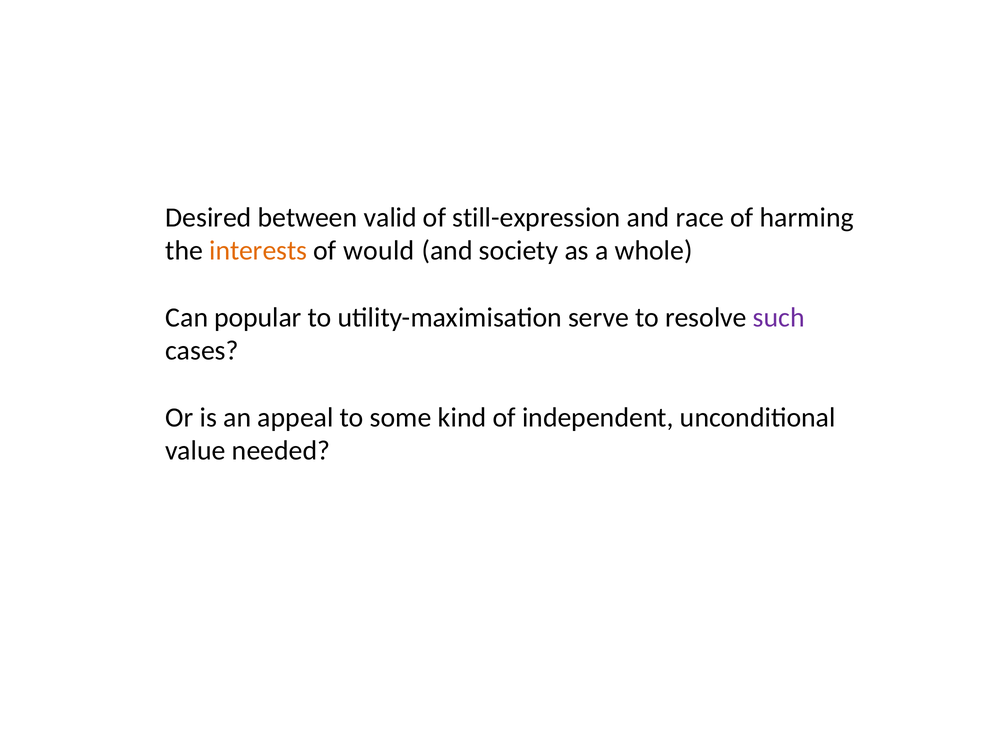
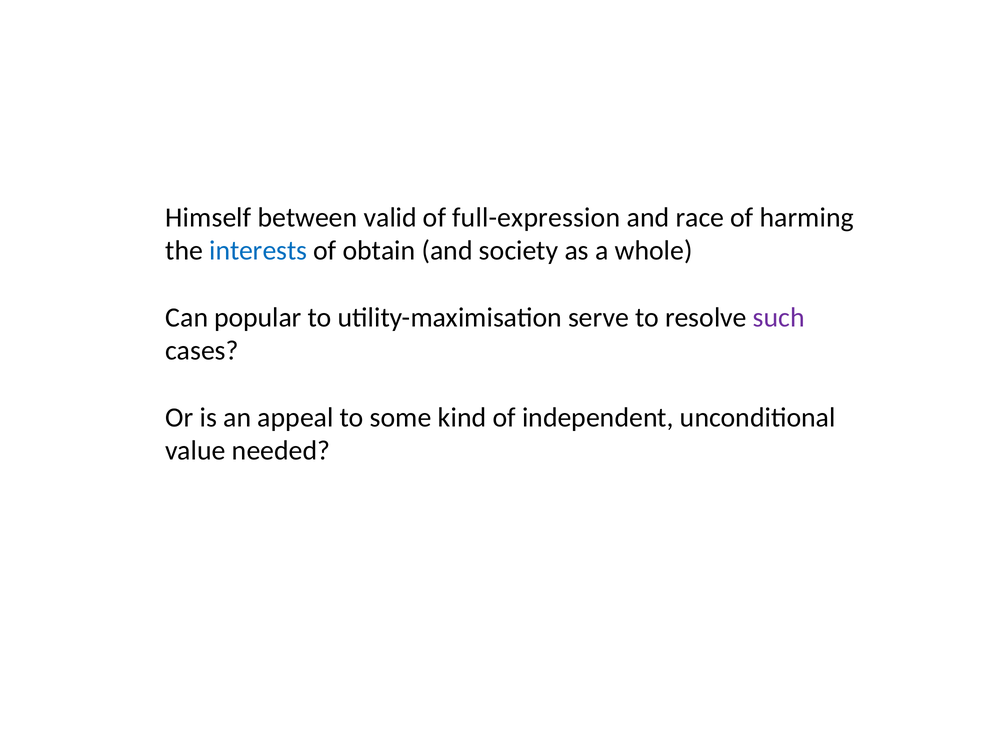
Desired: Desired -> Himself
still-expression: still-expression -> full-expression
interests colour: orange -> blue
would: would -> obtain
